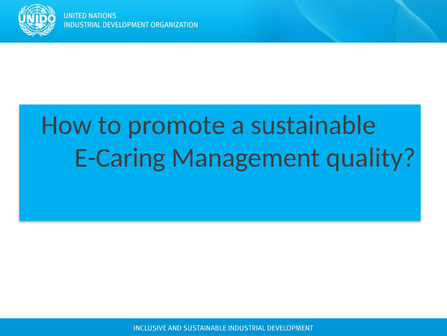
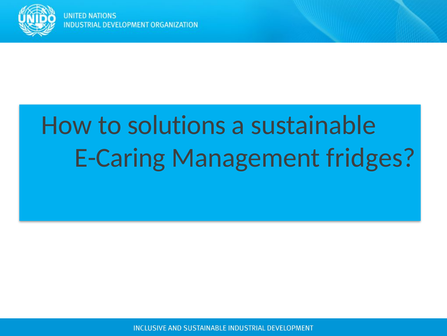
promote: promote -> solutions
quality: quality -> fridges
